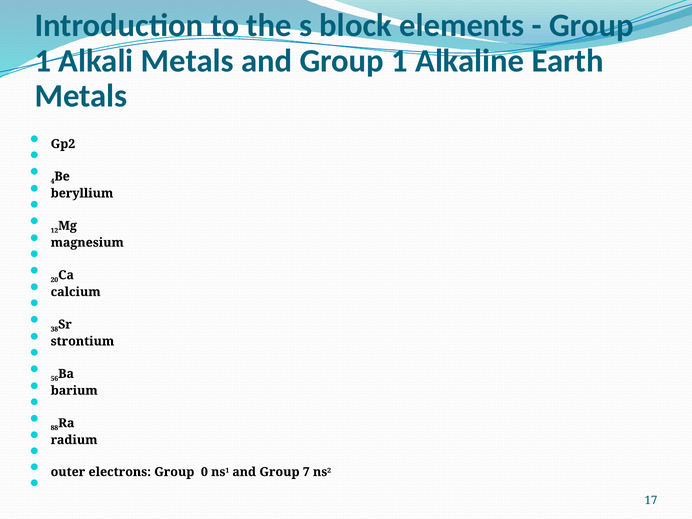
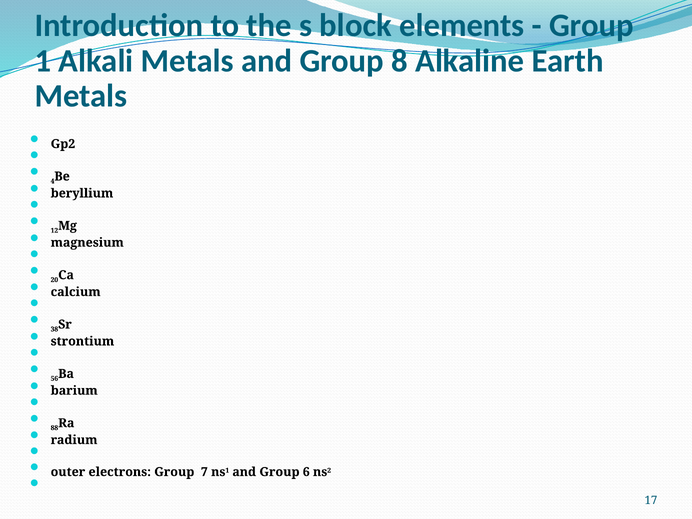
and Group 1: 1 -> 8
0: 0 -> 7
7: 7 -> 6
